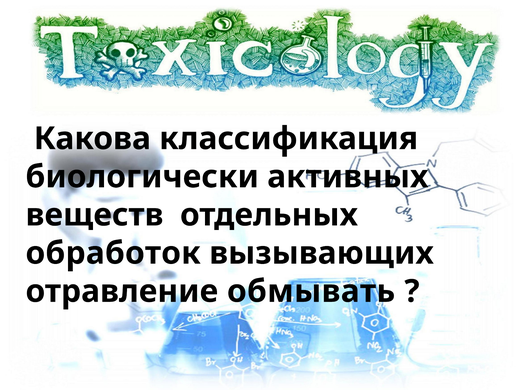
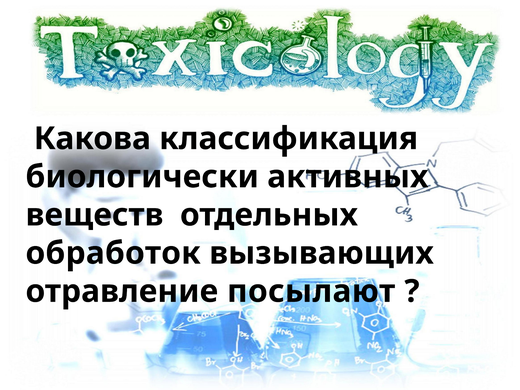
обмывать: обмывать -> посылают
